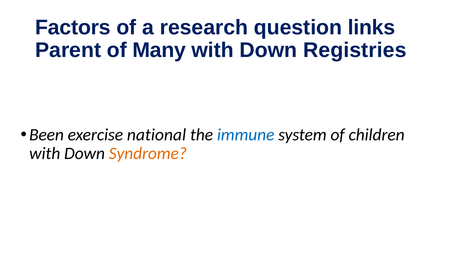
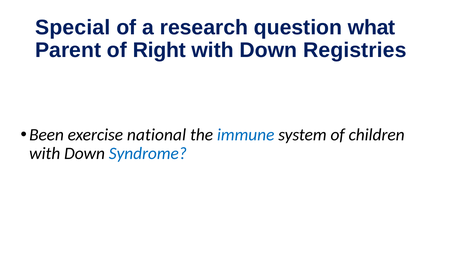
Factors: Factors -> Special
links: links -> what
Many: Many -> Right
Syndrome colour: orange -> blue
